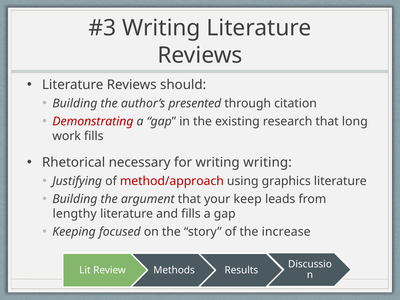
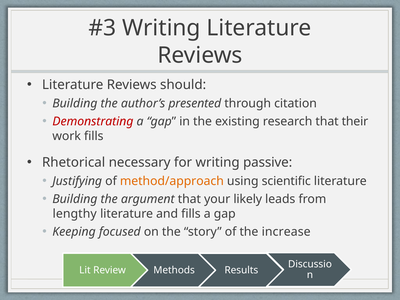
long: long -> their
writing writing: writing -> passive
method/approach colour: red -> orange
graphics: graphics -> scientific
keep: keep -> likely
